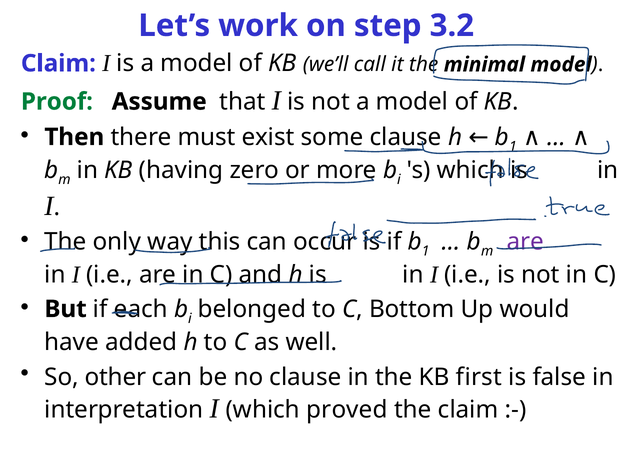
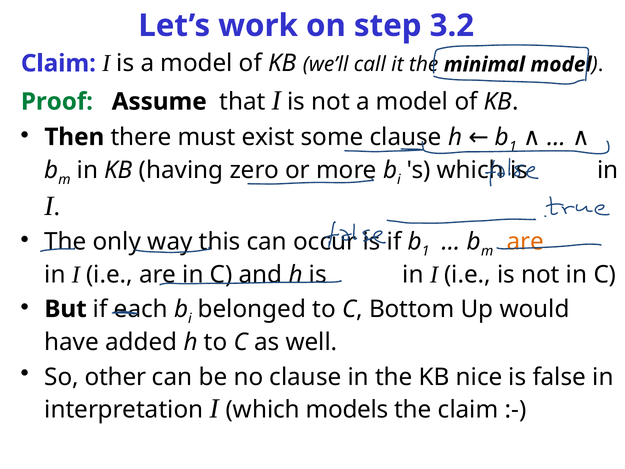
are at (525, 242) colour: purple -> orange
first: first -> nice
proved: proved -> models
